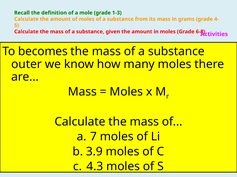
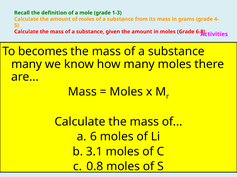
outer at (27, 64): outer -> many
7: 7 -> 6
3.9: 3.9 -> 3.1
4.3: 4.3 -> 0.8
